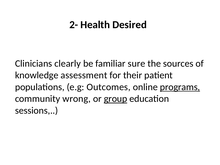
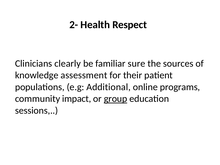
Desired: Desired -> Respect
Outcomes: Outcomes -> Additional
programs underline: present -> none
wrong: wrong -> impact
